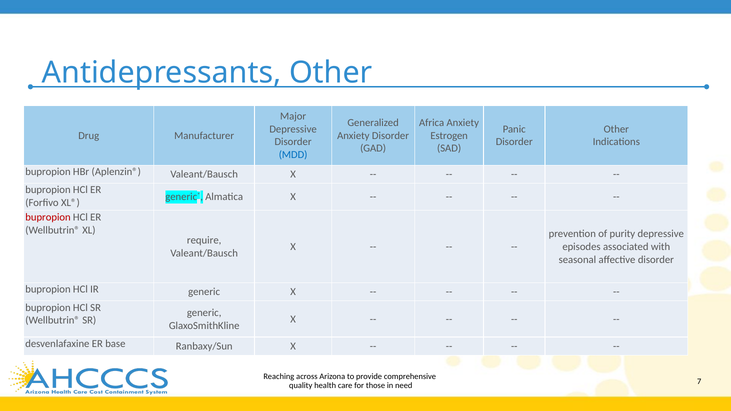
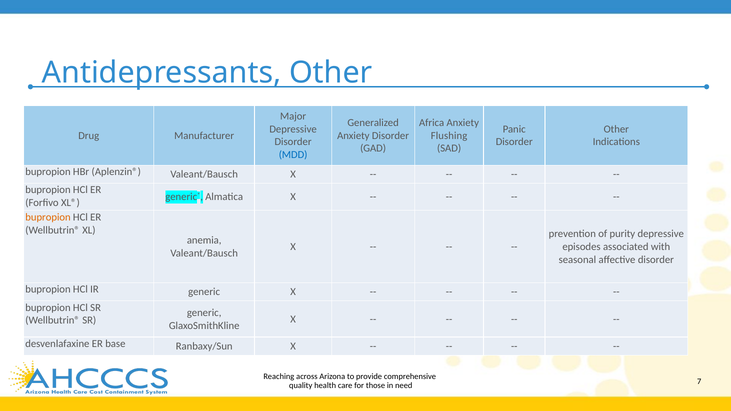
Estrogen: Estrogen -> Flushing
bupropion at (48, 217) colour: red -> orange
require: require -> anemia
